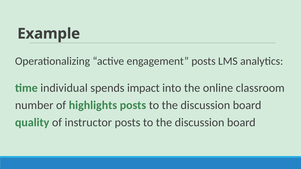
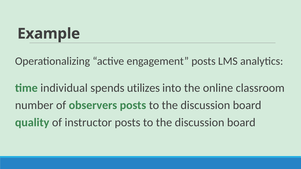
impact: impact -> utilizes
highlights: highlights -> observers
